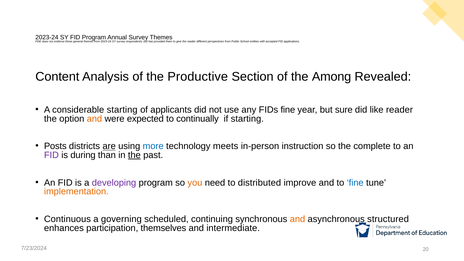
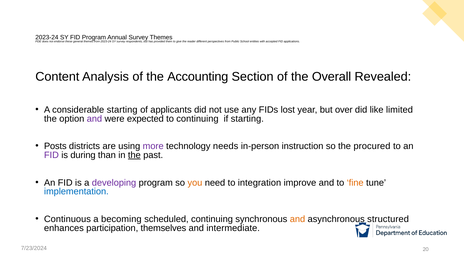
Productive: Productive -> Accounting
Among: Among -> Overall
FIDs fine: fine -> lost
sure: sure -> over
like reader: reader -> limited
and at (94, 119) colour: orange -> purple
to continually: continually -> continuing
are underline: present -> none
more colour: blue -> purple
meets: meets -> needs
complete: complete -> procured
distributed: distributed -> integration
fine at (355, 183) colour: blue -> orange
implementation colour: orange -> blue
governing: governing -> becoming
